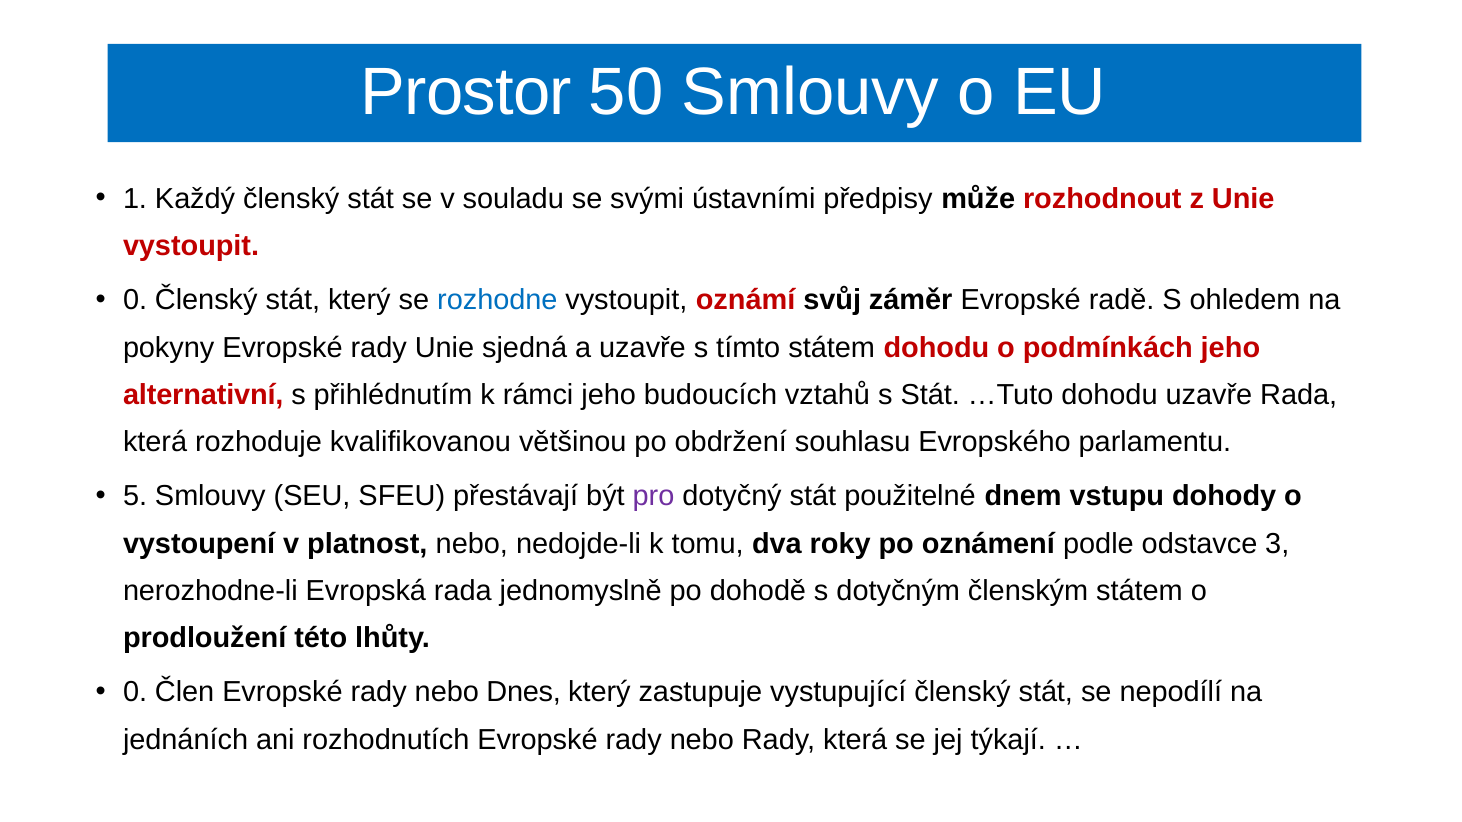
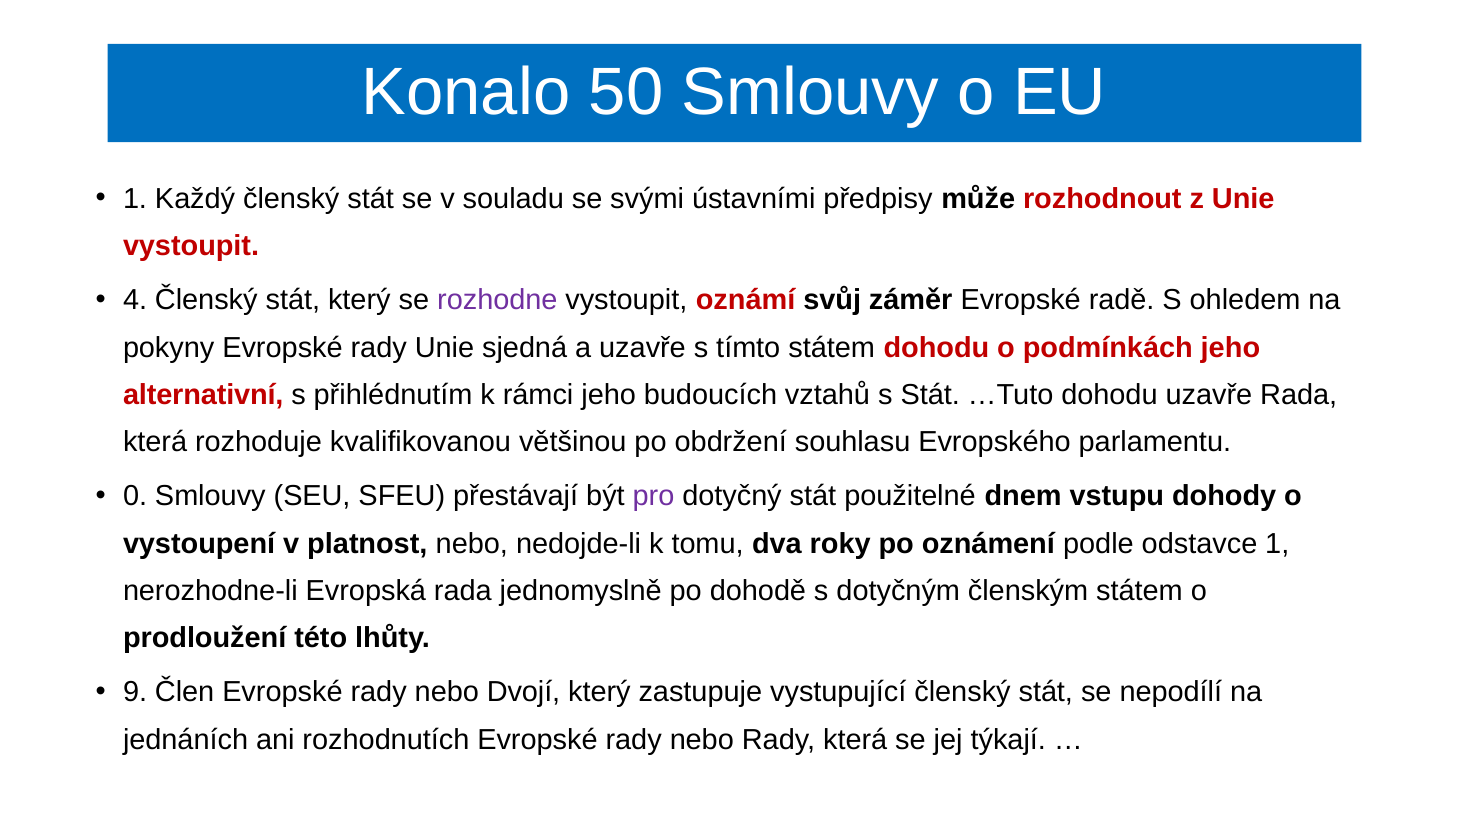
Prostor: Prostor -> Konalo
0 at (135, 301): 0 -> 4
rozhodne colour: blue -> purple
5: 5 -> 0
odstavce 3: 3 -> 1
0 at (135, 693): 0 -> 9
Dnes: Dnes -> Dvojí
